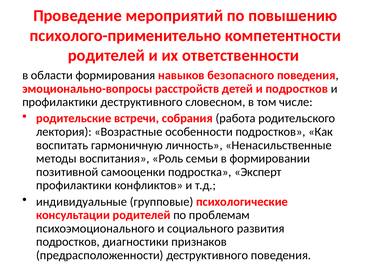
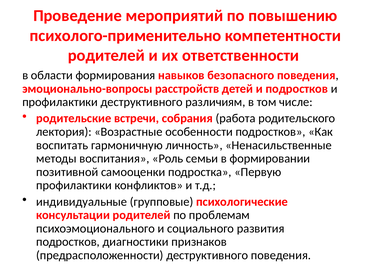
словесном: словесном -> различиям
Эксперт: Эксперт -> Первую
